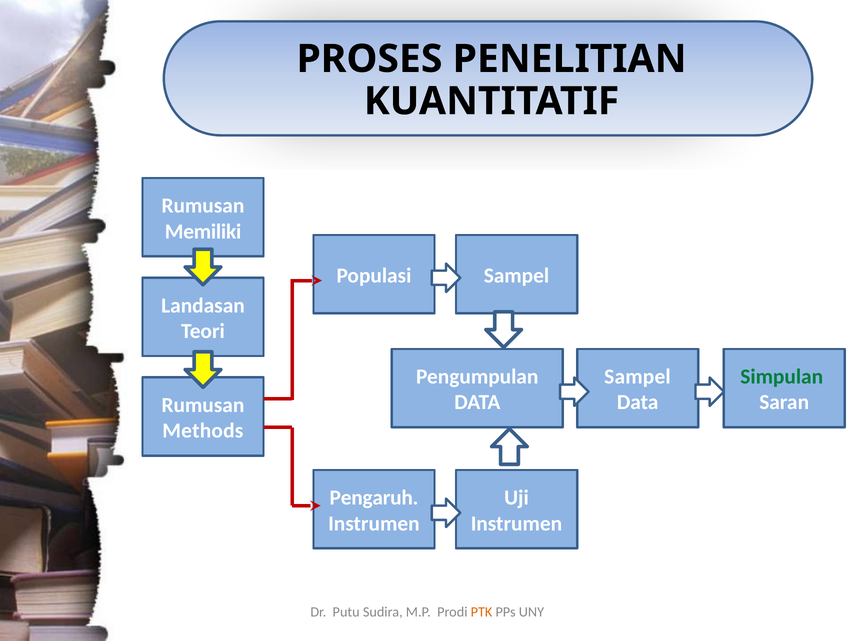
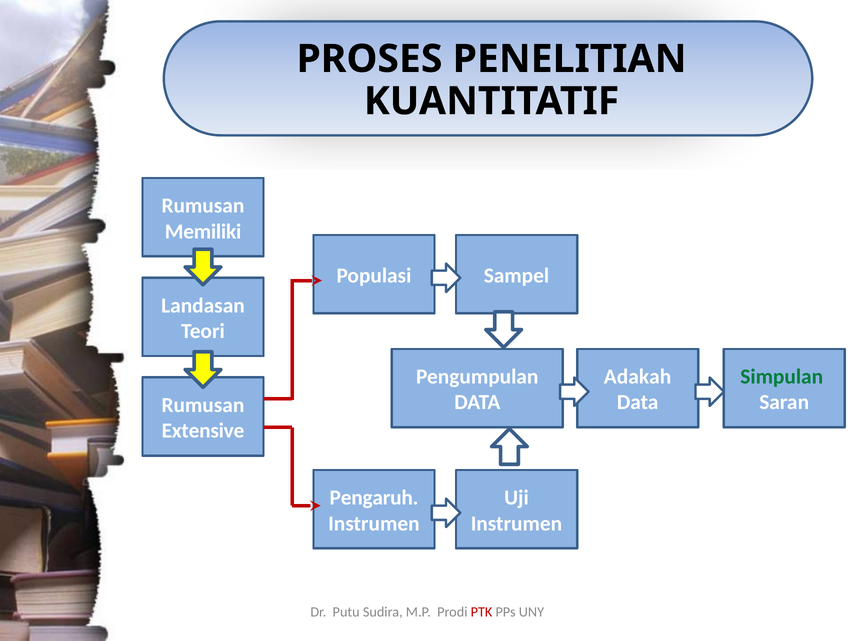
Sampel at (637, 377): Sampel -> Adakah
Methods: Methods -> Extensive
PTK colour: orange -> red
